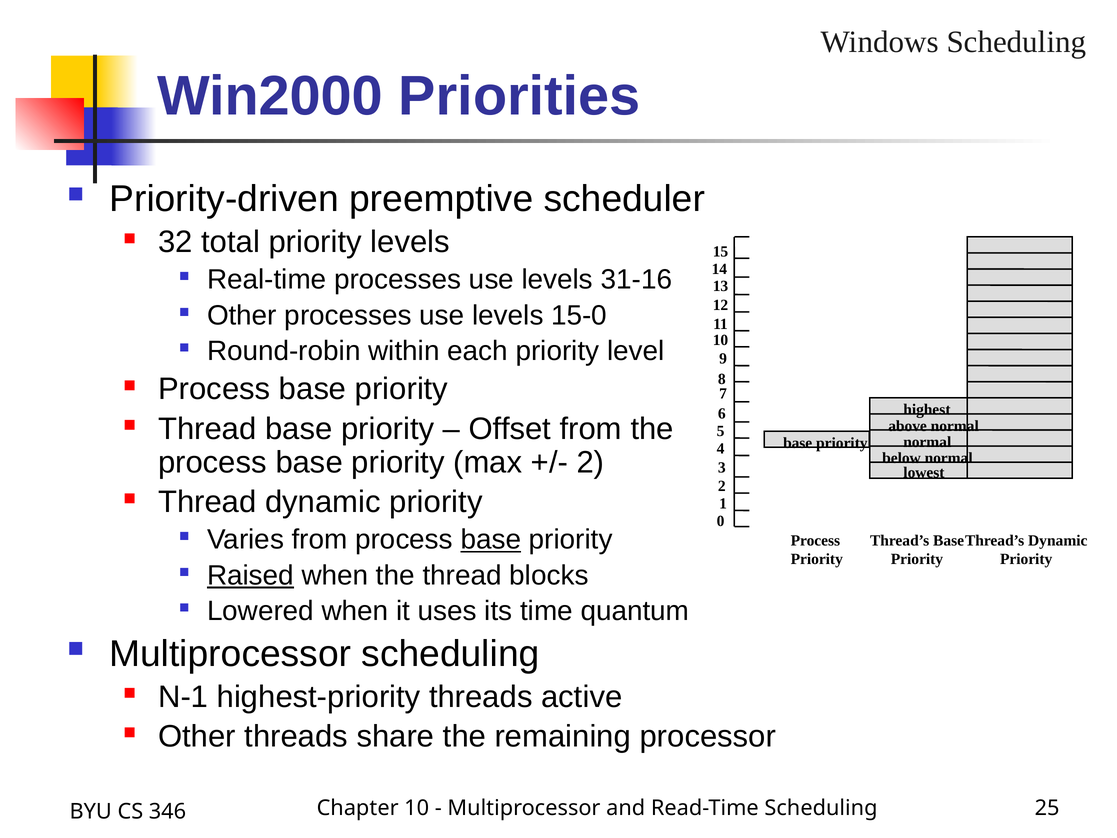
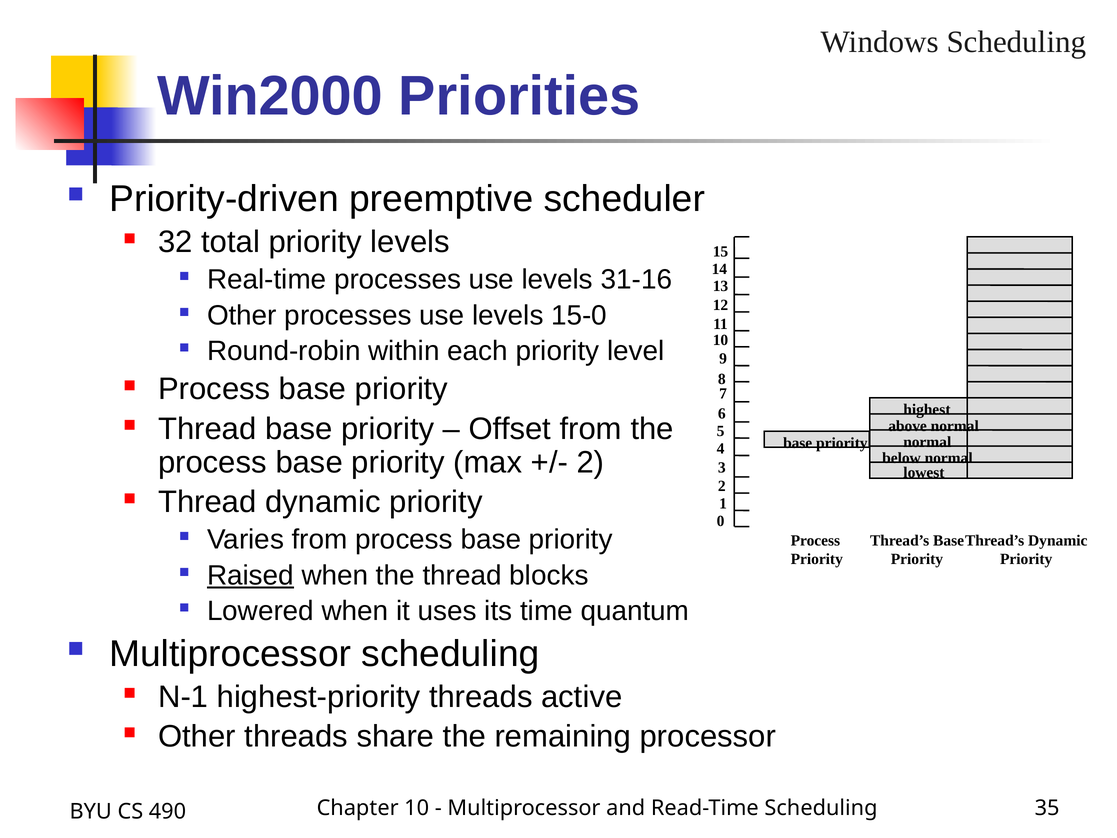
base at (491, 539) underline: present -> none
25: 25 -> 35
346: 346 -> 490
